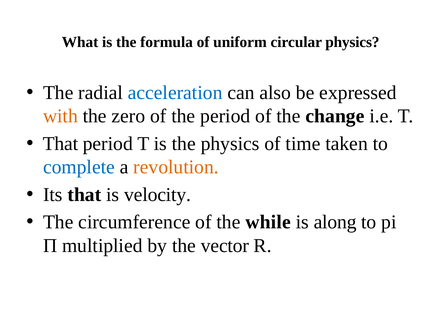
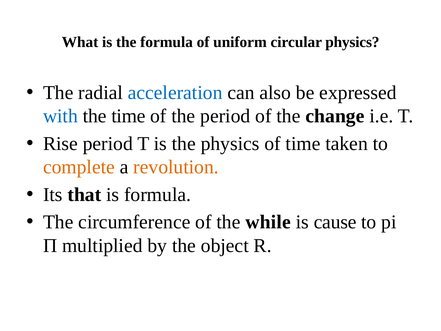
with colour: orange -> blue
the zero: zero -> time
That at (61, 143): That -> Rise
complete colour: blue -> orange
is velocity: velocity -> formula
along: along -> cause
vector: vector -> object
